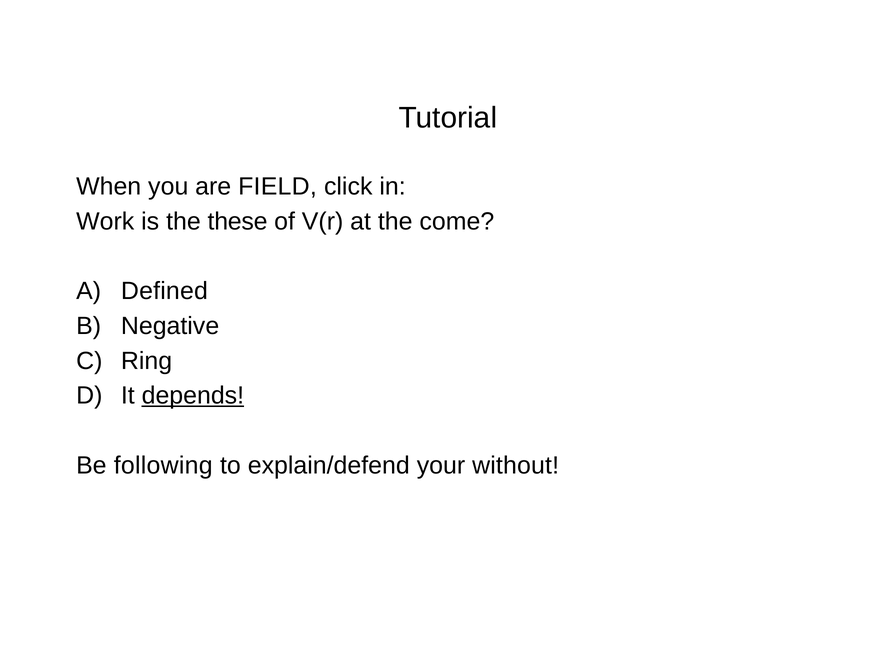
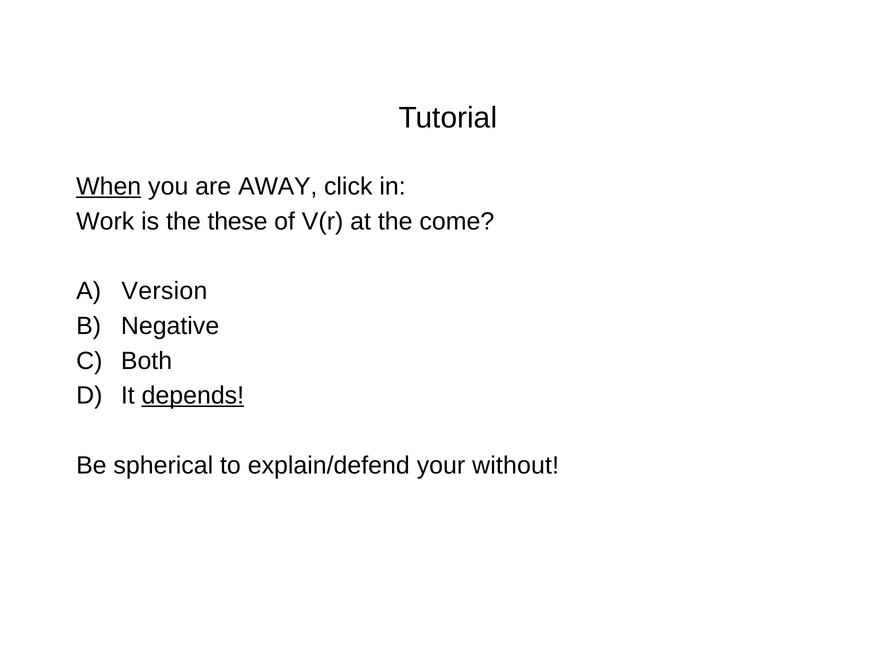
When underline: none -> present
FIELD: FIELD -> AWAY
Defined: Defined -> Version
Ring: Ring -> Both
following: following -> spherical
